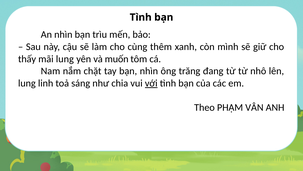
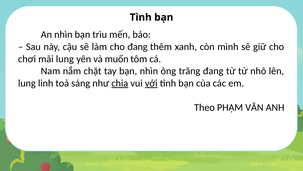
cho cùng: cùng -> đang
thấy: thấy -> chơi
chia underline: none -> present
